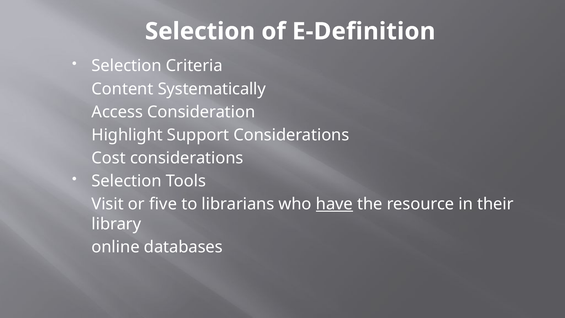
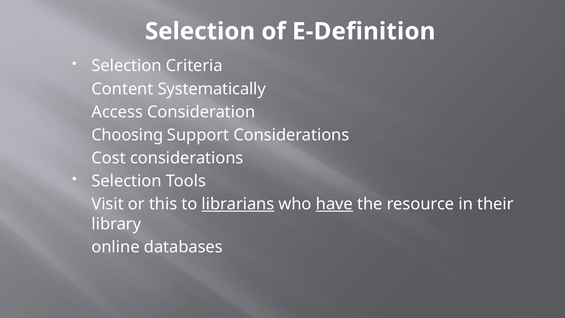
Highlight: Highlight -> Choosing
five: five -> this
librarians underline: none -> present
